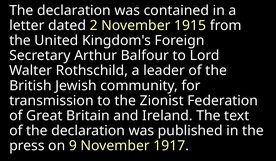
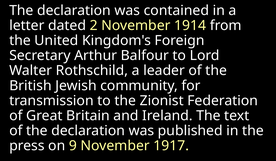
1915: 1915 -> 1914
